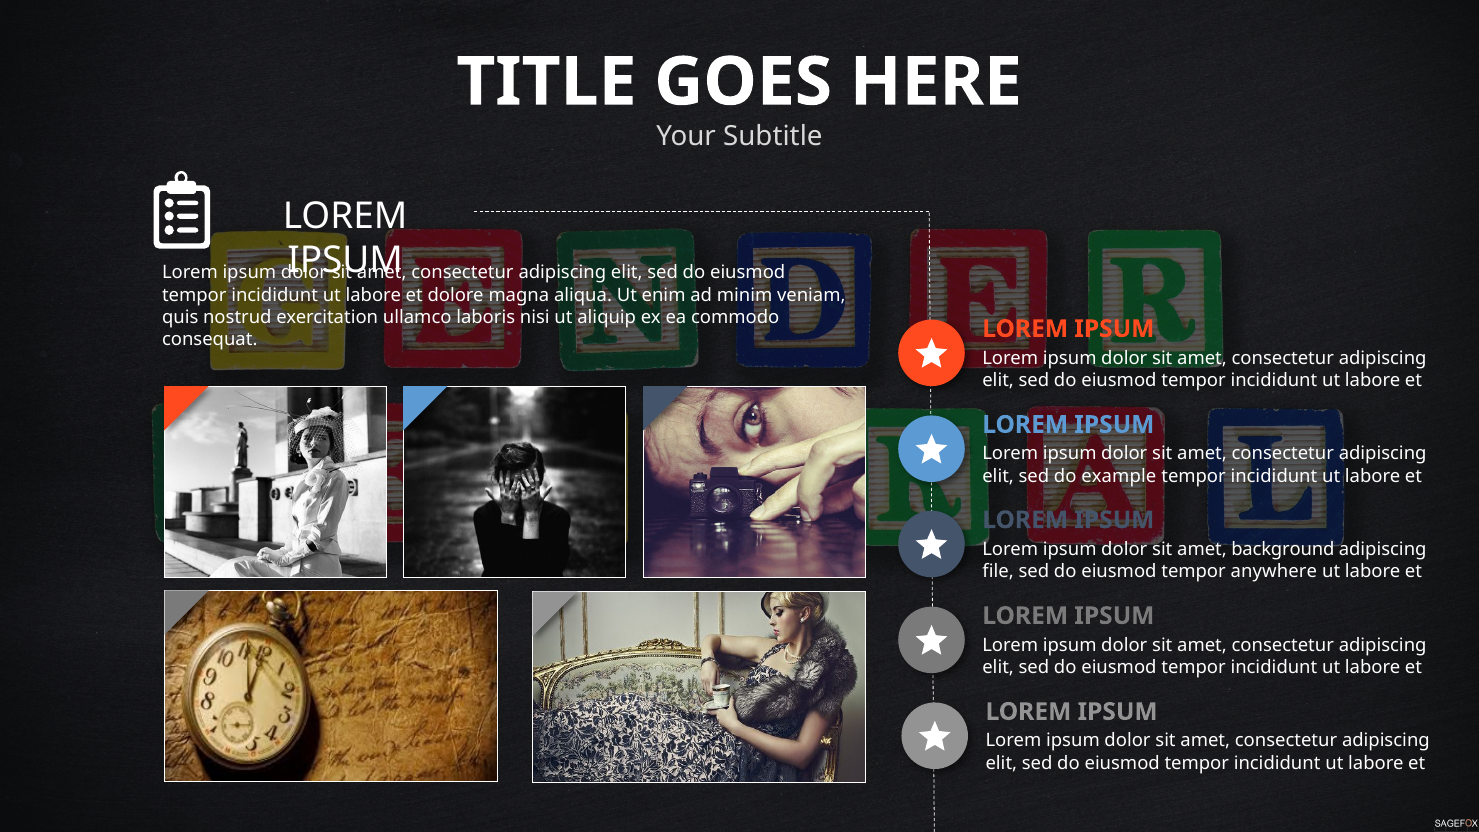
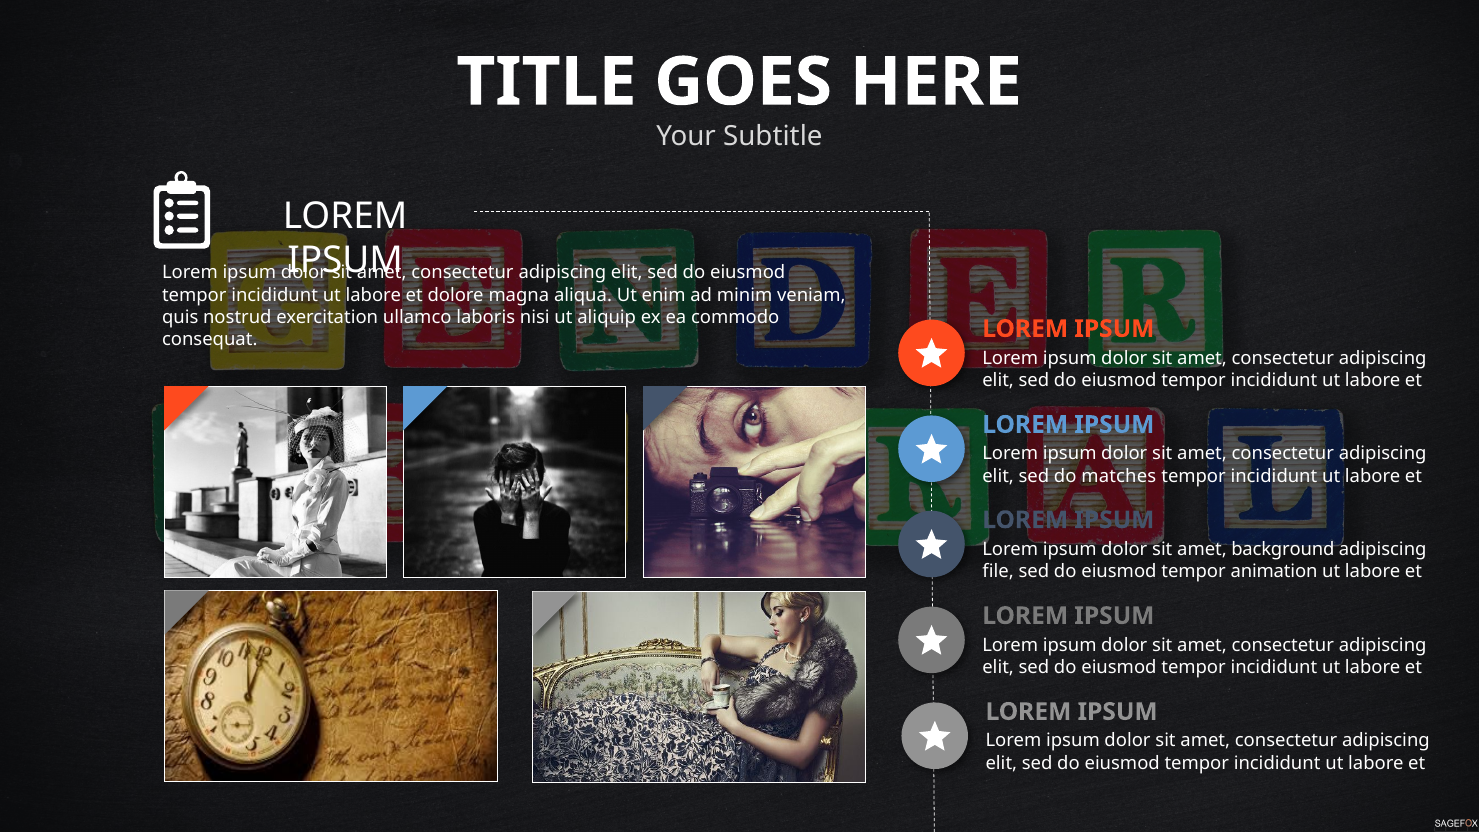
example: example -> matches
anywhere: anywhere -> animation
